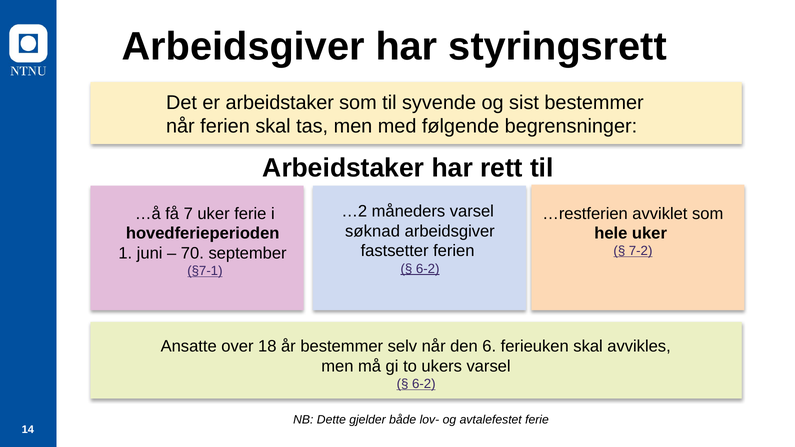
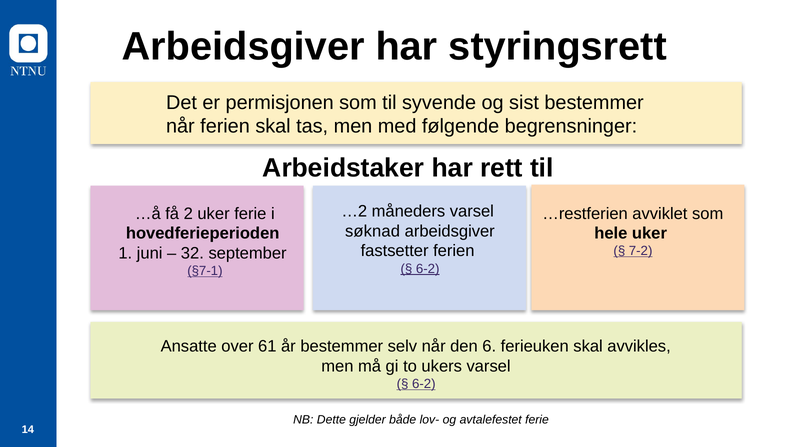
er arbeidstaker: arbeidstaker -> permisjonen
7: 7 -> 2
70: 70 -> 32
18: 18 -> 61
